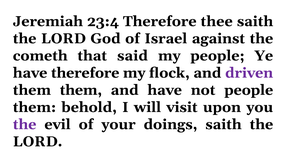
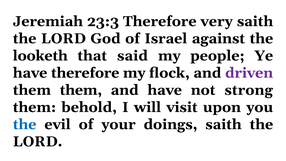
23:4: 23:4 -> 23:3
thee: thee -> very
cometh: cometh -> looketh
not people: people -> strong
the at (25, 124) colour: purple -> blue
